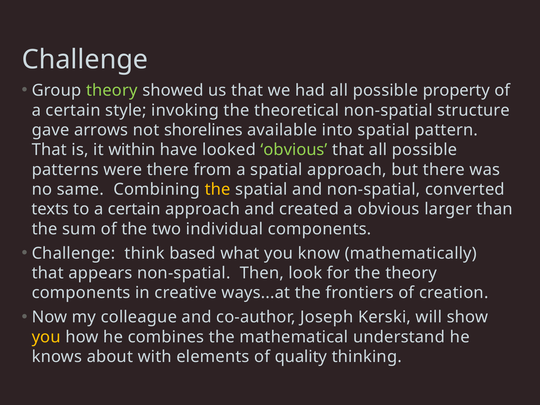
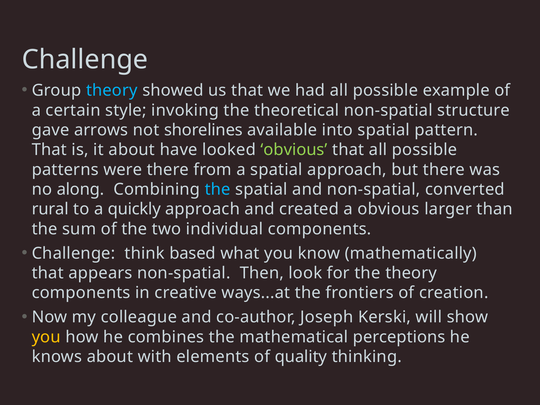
theory at (112, 90) colour: light green -> light blue
property: property -> example
it within: within -> about
same: same -> along
the at (218, 189) colour: yellow -> light blue
texts: texts -> rural
to a certain: certain -> quickly
understand: understand -> perceptions
